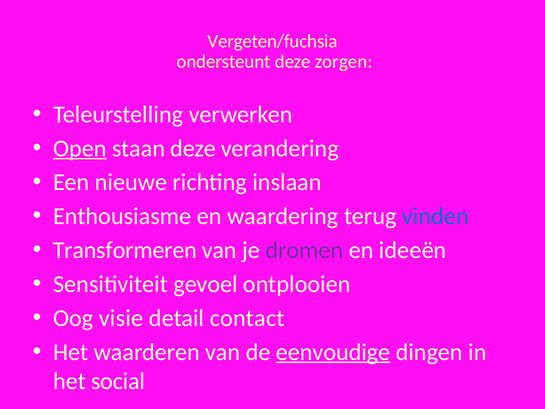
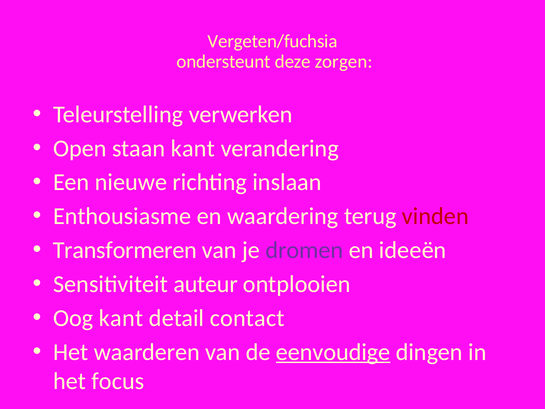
Open underline: present -> none
staan deze: deze -> kant
vinden colour: blue -> red
gevoel: gevoel -> auteur
Oog visie: visie -> kant
social: social -> focus
